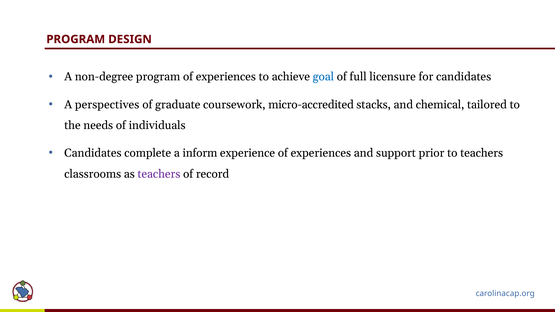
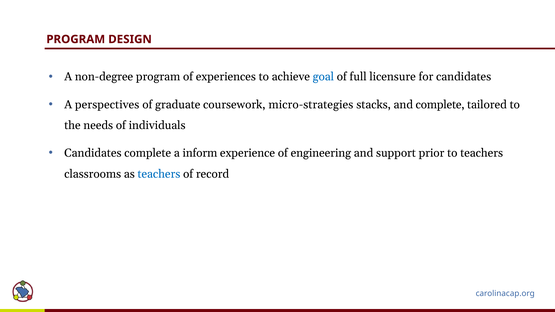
micro-accredited: micro-accredited -> micro-strategies
and chemical: chemical -> complete
experience of experiences: experiences -> engineering
teachers at (159, 174) colour: purple -> blue
